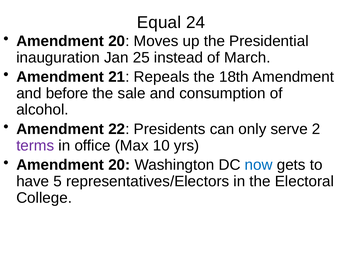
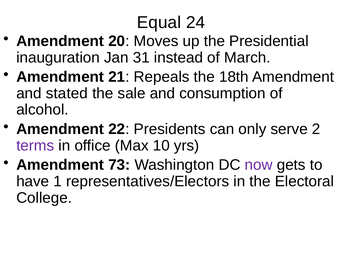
25: 25 -> 31
before: before -> stated
20 at (119, 165): 20 -> 73
now colour: blue -> purple
5: 5 -> 1
